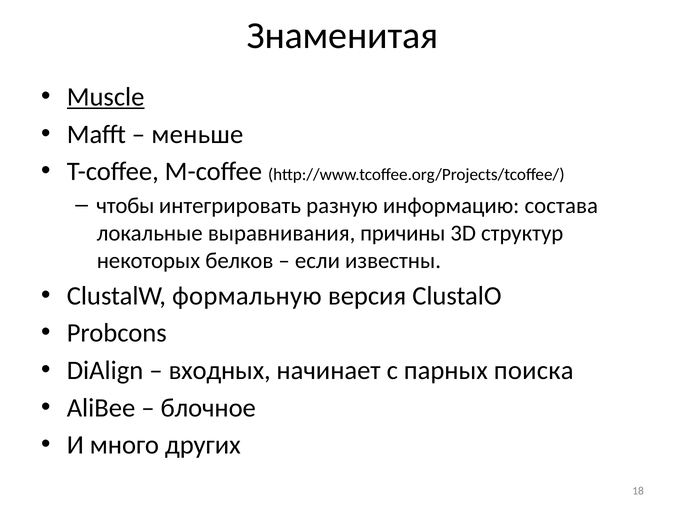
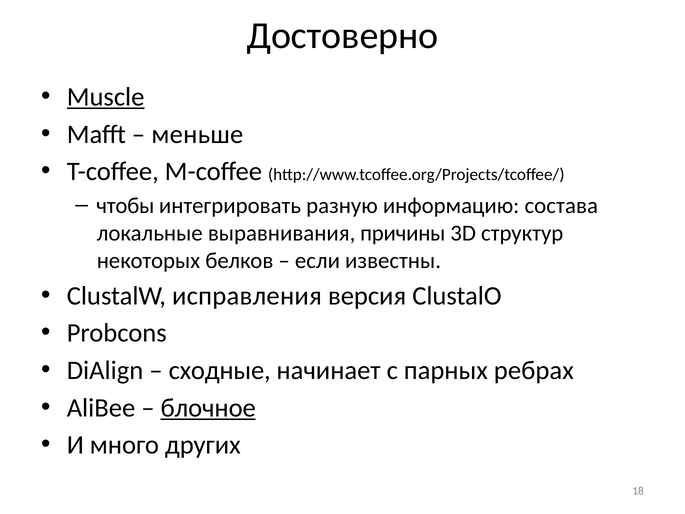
Знаменитая: Знаменитая -> Достоверно
формальную: формальную -> исправления
входных: входных -> сходные
поиска: поиска -> ребрах
блочное underline: none -> present
